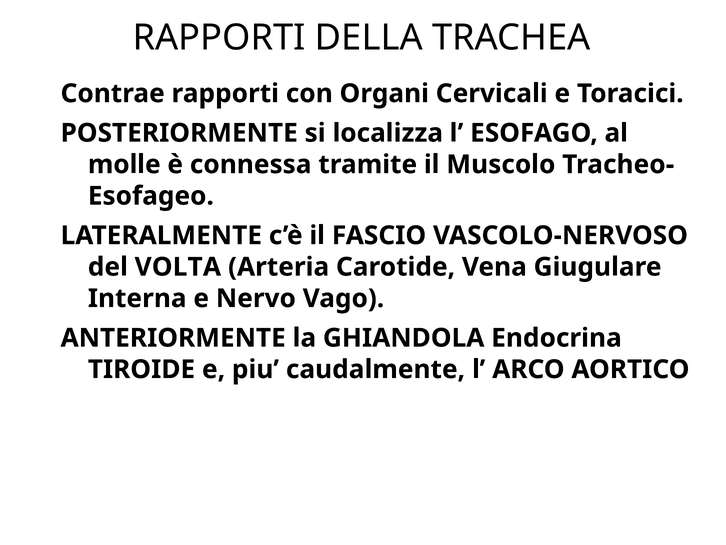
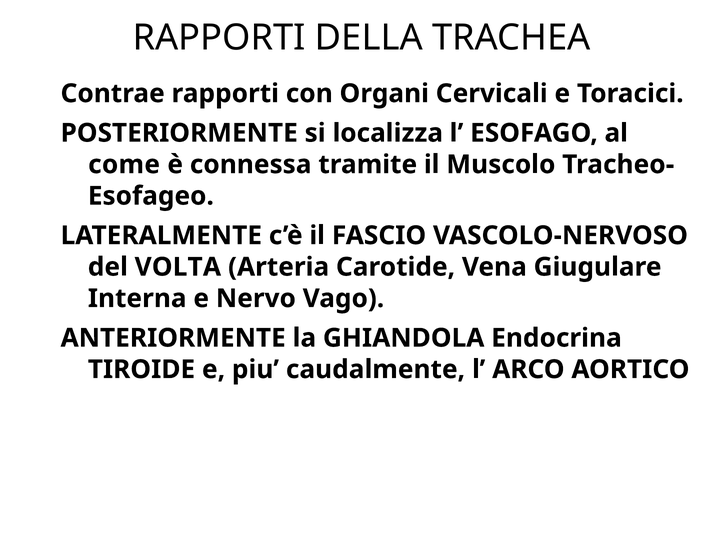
molle: molle -> come
